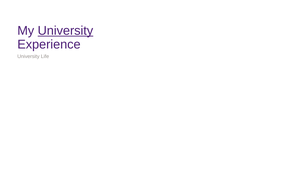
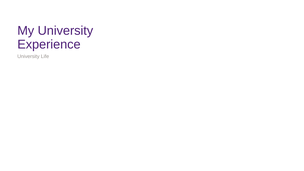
University at (65, 31) underline: present -> none
